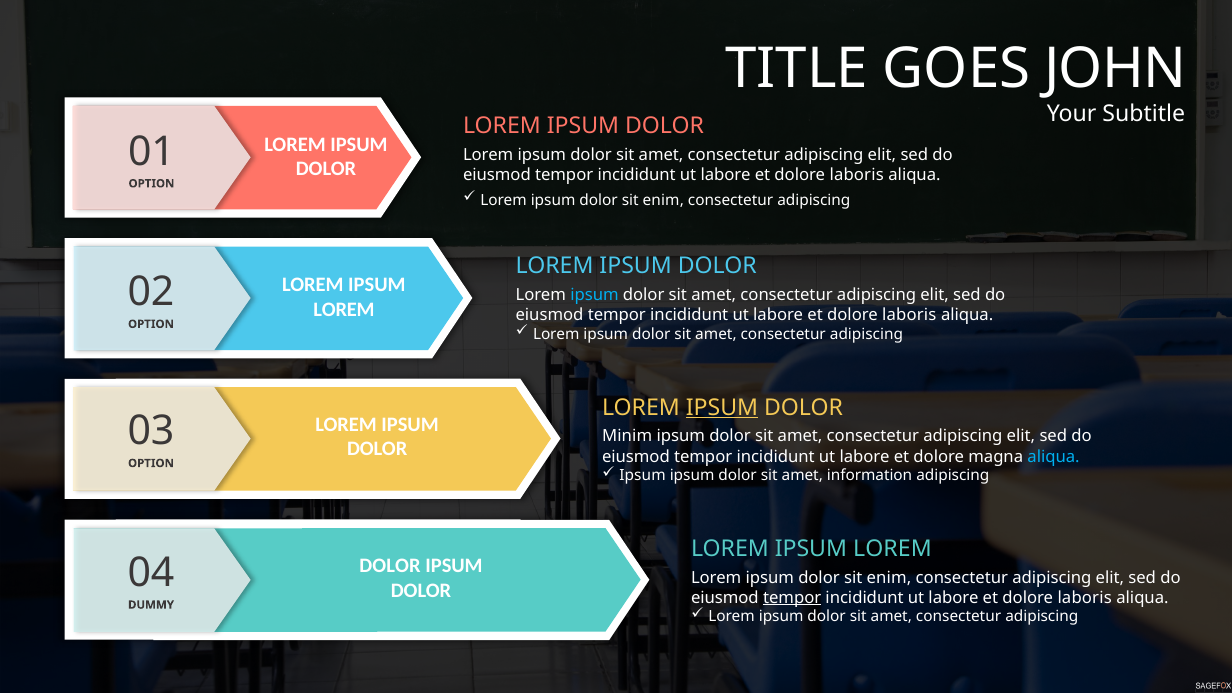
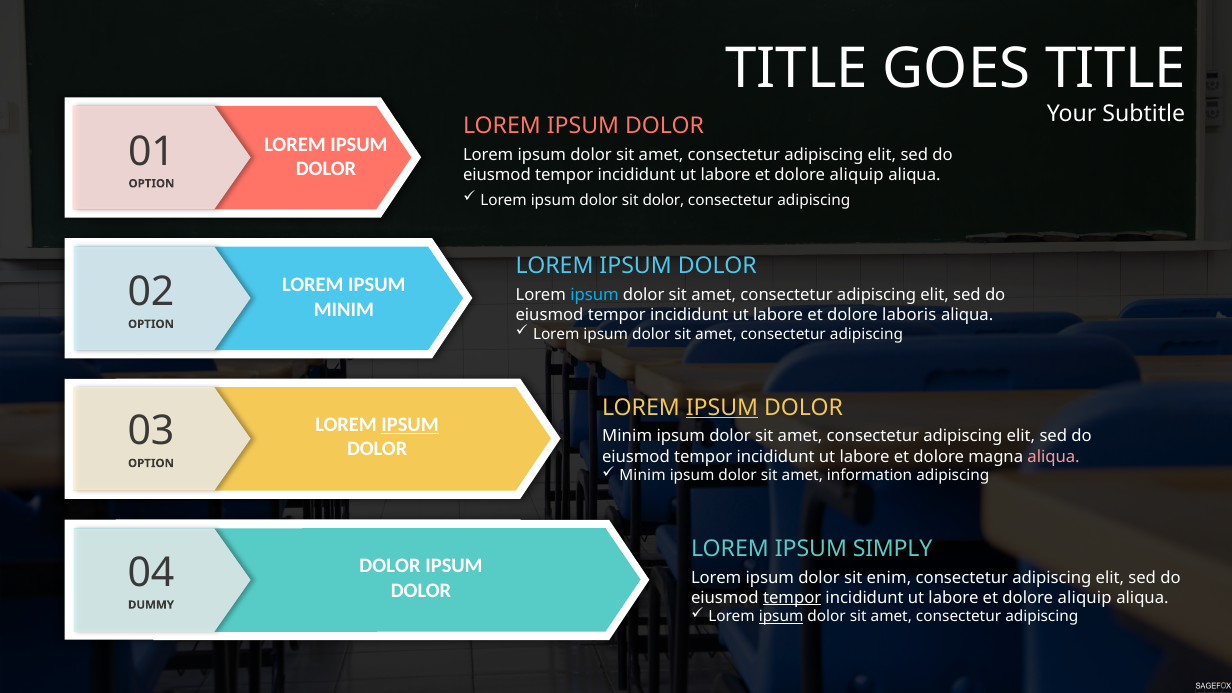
GOES JOHN: JOHN -> TITLE
laboris at (857, 175): laboris -> aliquip
enim at (663, 200): enim -> dolor
LOREM at (344, 310): LOREM -> MINIM
IPSUM at (410, 424) underline: none -> present
aliqua at (1054, 457) colour: light blue -> pink
Ipsum at (643, 476): Ipsum -> Minim
LOREM at (893, 549): LOREM -> SIMPLY
laboris at (1085, 598): laboris -> aliquip
ipsum at (781, 617) underline: none -> present
